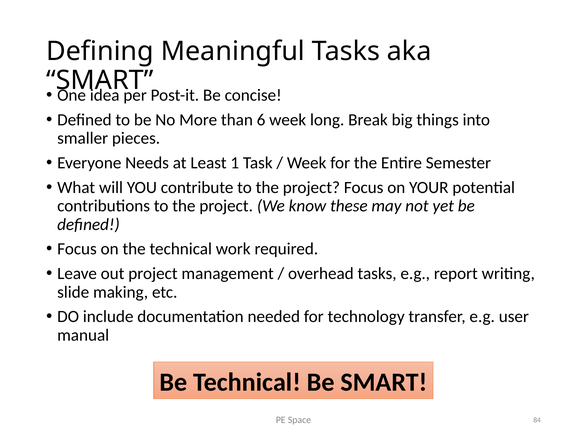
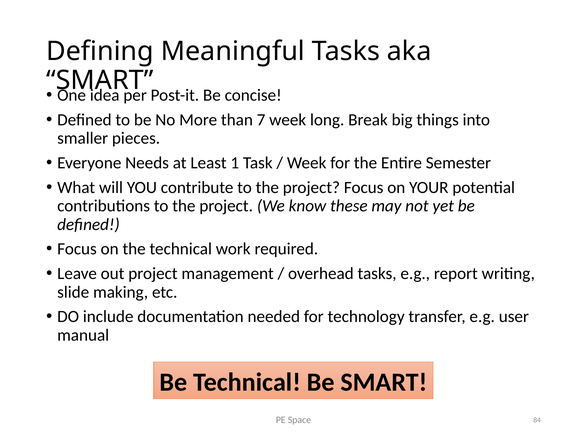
6: 6 -> 7
